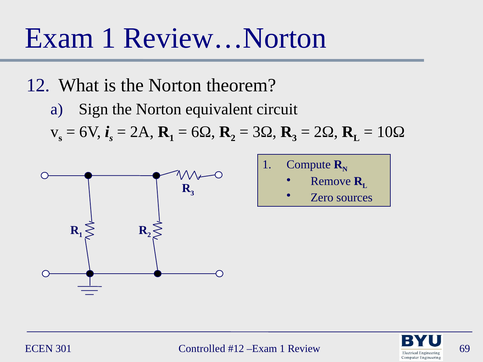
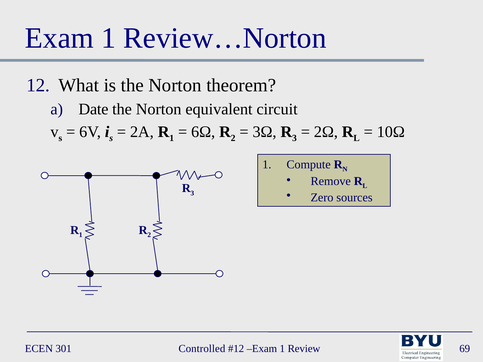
Sign: Sign -> Date
